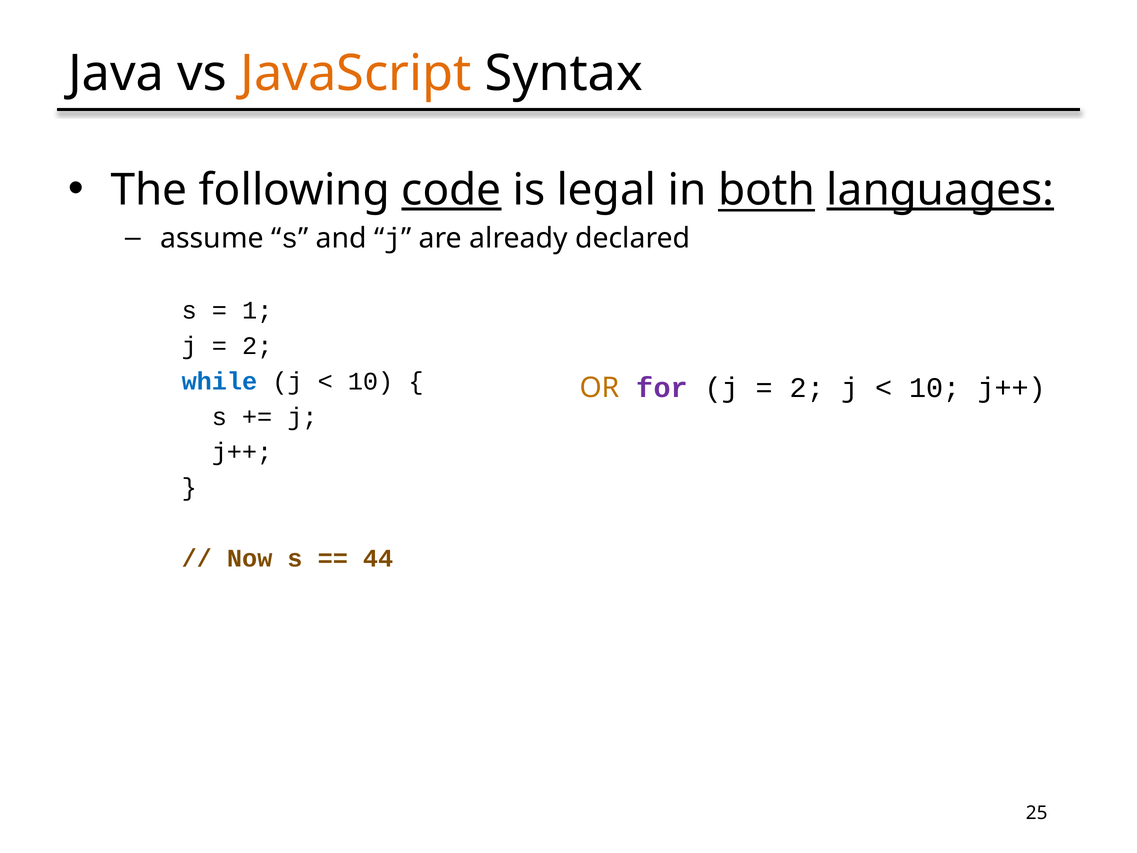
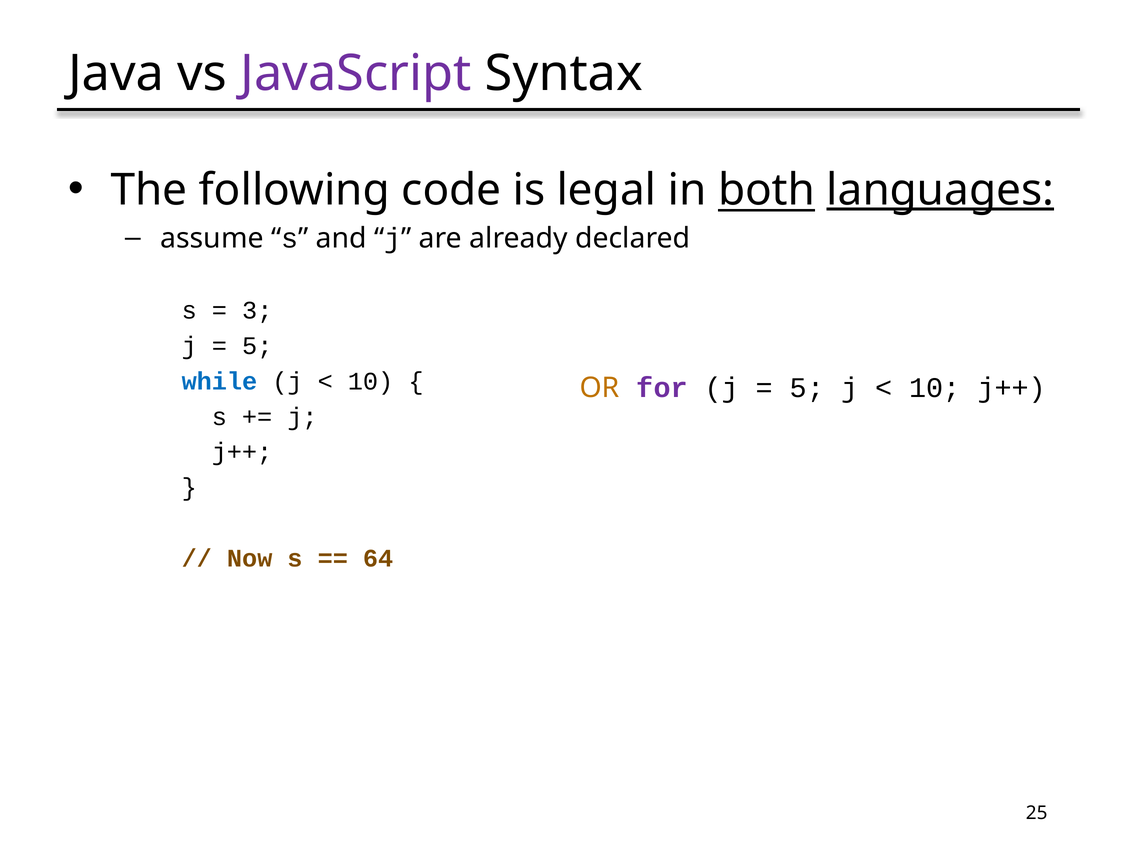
JavaScript colour: orange -> purple
code underline: present -> none
1: 1 -> 3
2 at (257, 346): 2 -> 5
2 at (807, 388): 2 -> 5
44: 44 -> 64
